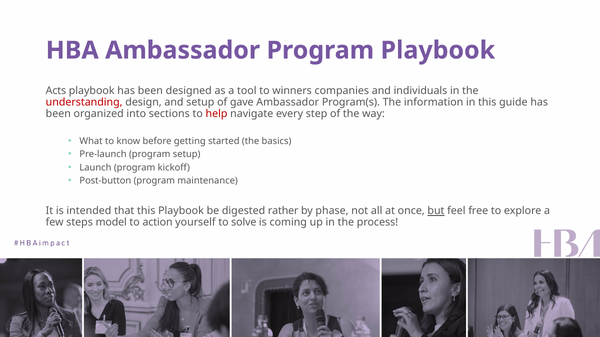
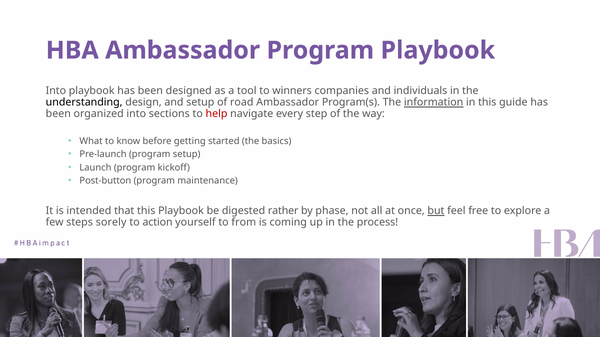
Acts at (56, 91): Acts -> Into
understanding colour: red -> black
gave: gave -> road
information underline: none -> present
model: model -> sorely
solve: solve -> from
